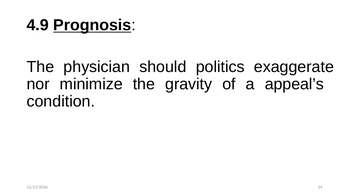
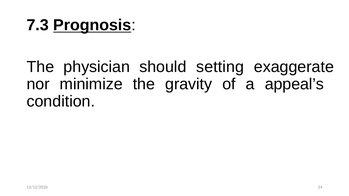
4.9: 4.9 -> 7.3
politics: politics -> setting
